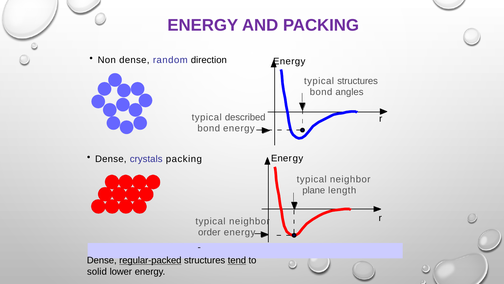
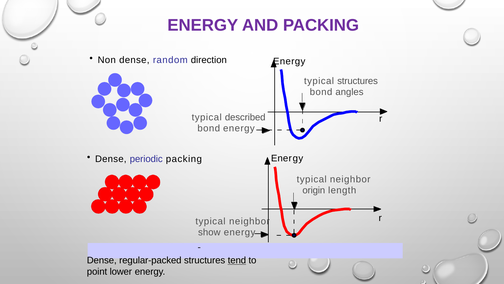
crystals: crystals -> periodic
plane: plane -> origin
order: order -> show
regular-packed underline: present -> none
solid: solid -> point
